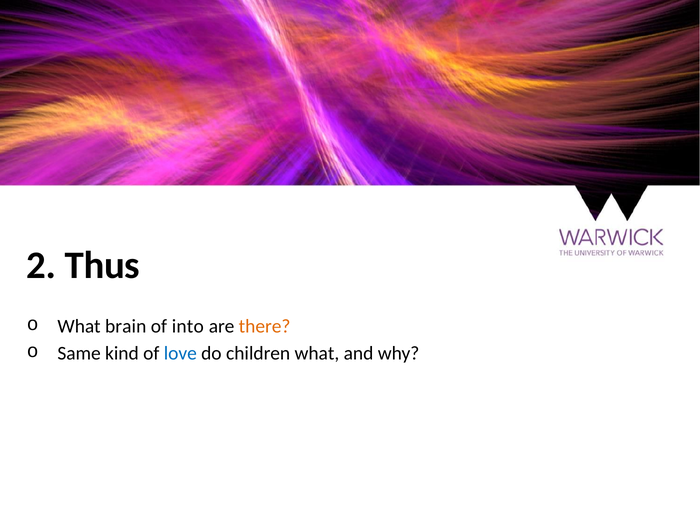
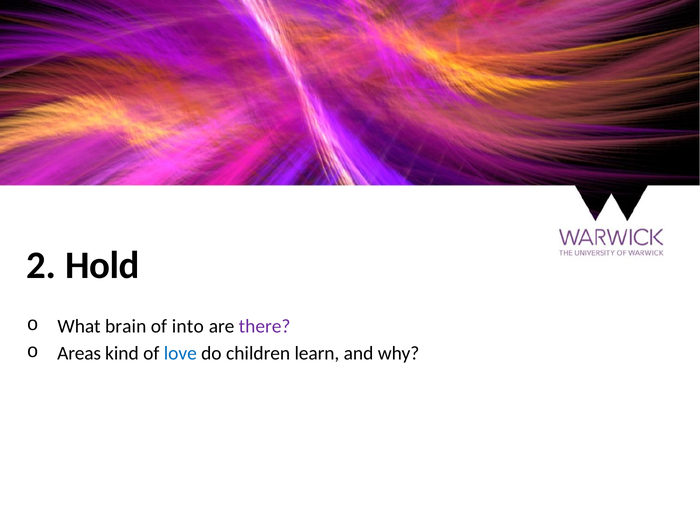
Thus: Thus -> Hold
there colour: orange -> purple
Same: Same -> Areas
children what: what -> learn
